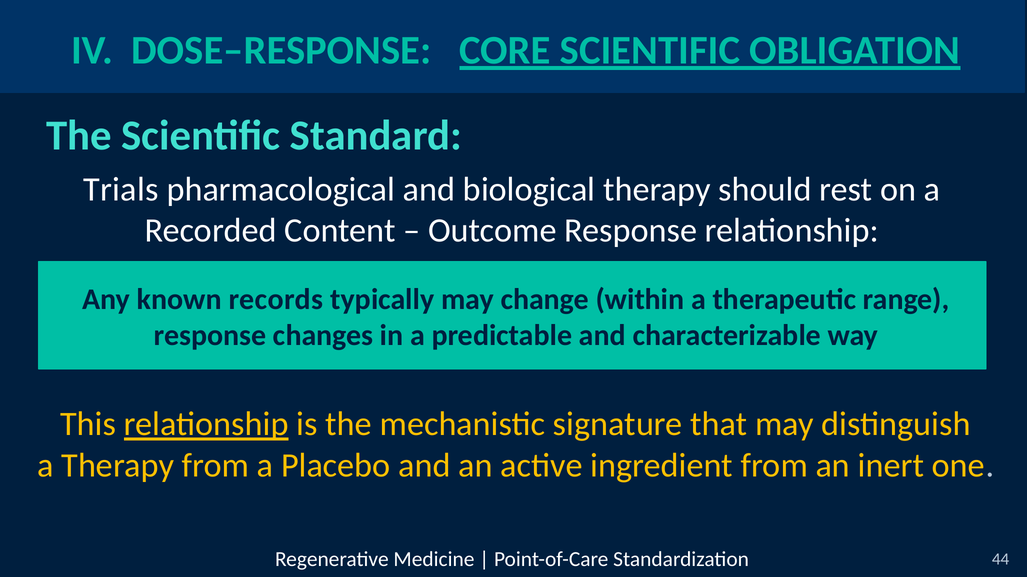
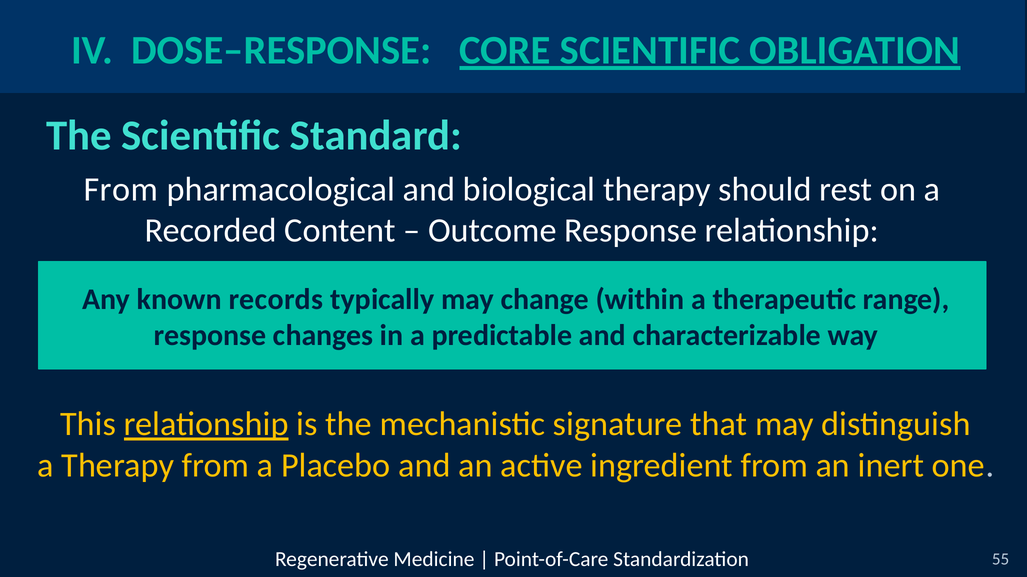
Trials at (121, 190): Trials -> From
44: 44 -> 55
